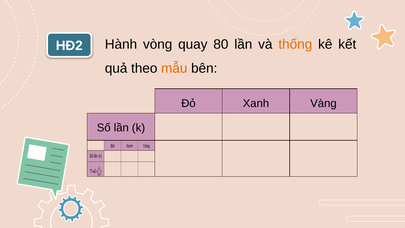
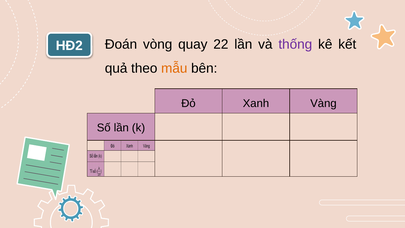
Hành: Hành -> Đoán
80: 80 -> 22
thống colour: orange -> purple
